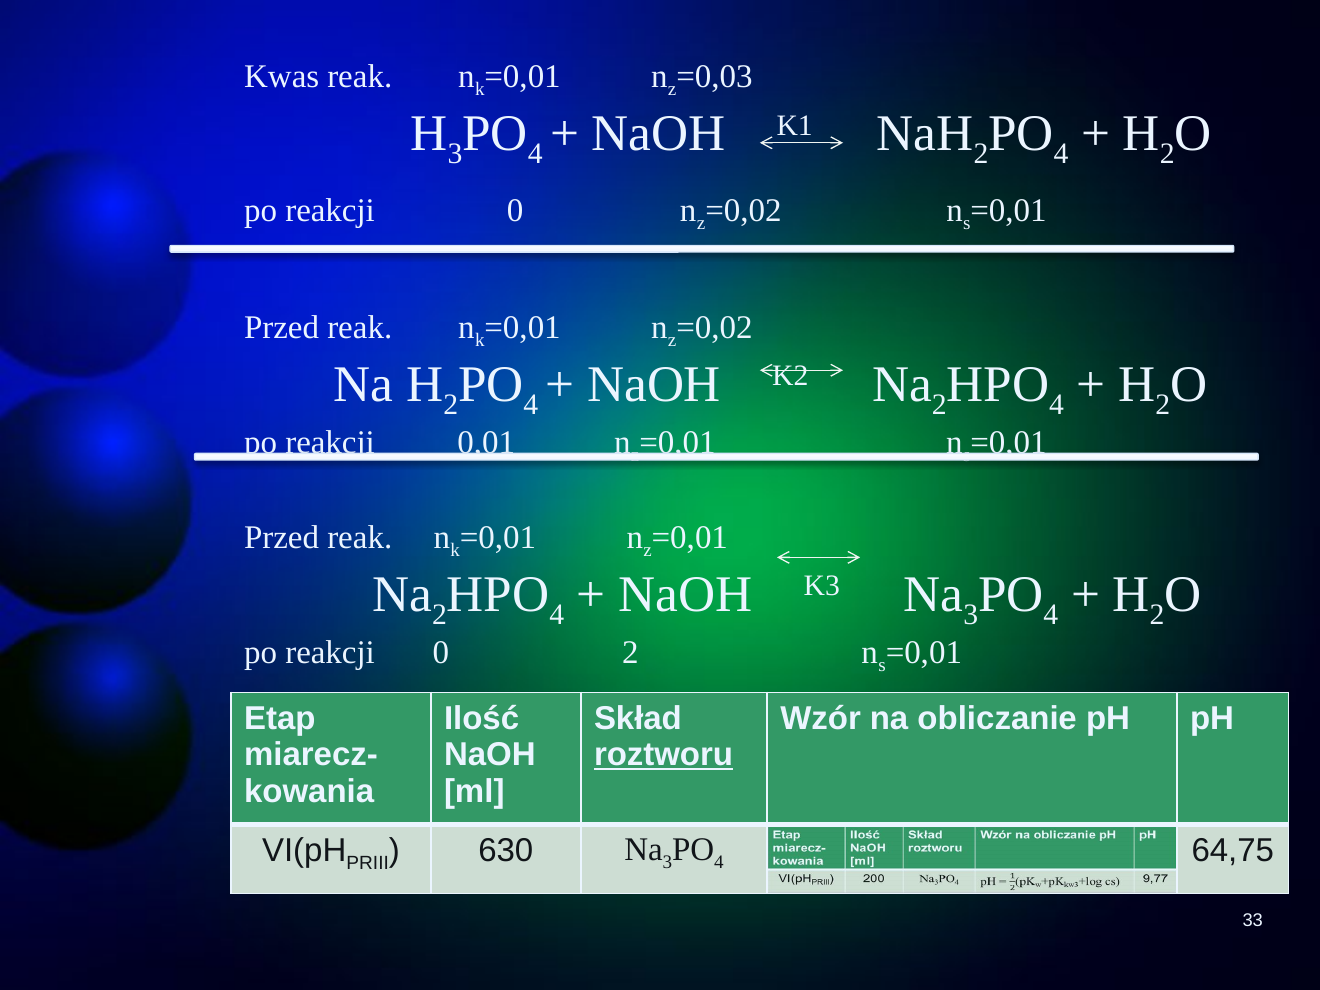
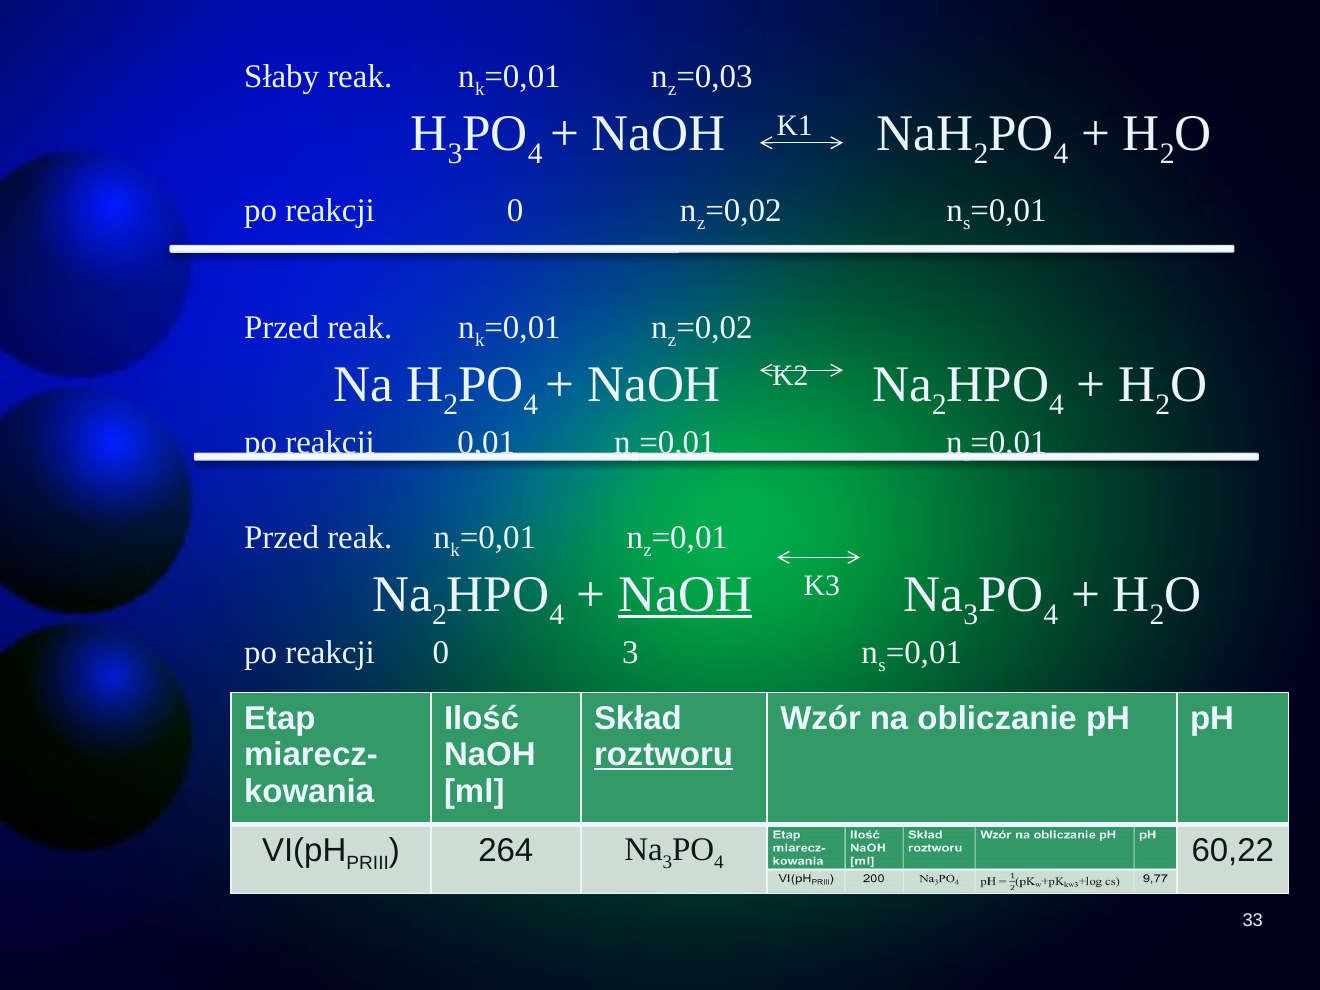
Kwas: Kwas -> Słaby
NaOH at (685, 594) underline: none -> present
0 2: 2 -> 3
630: 630 -> 264
64,75: 64,75 -> 60,22
